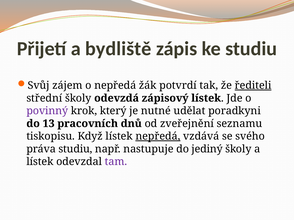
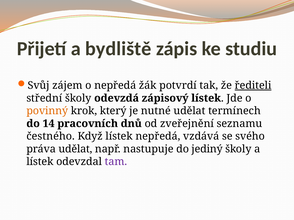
povinný colour: purple -> orange
poradkyni: poradkyni -> termínech
13: 13 -> 14
tiskopisu: tiskopisu -> čestného
nepředá at (158, 137) underline: present -> none
práva studiu: studiu -> udělat
